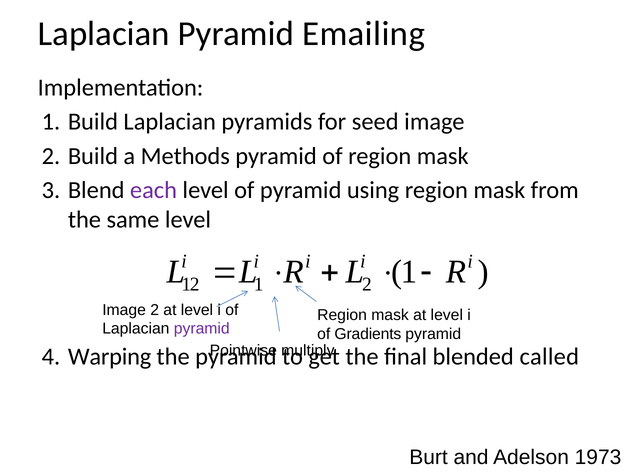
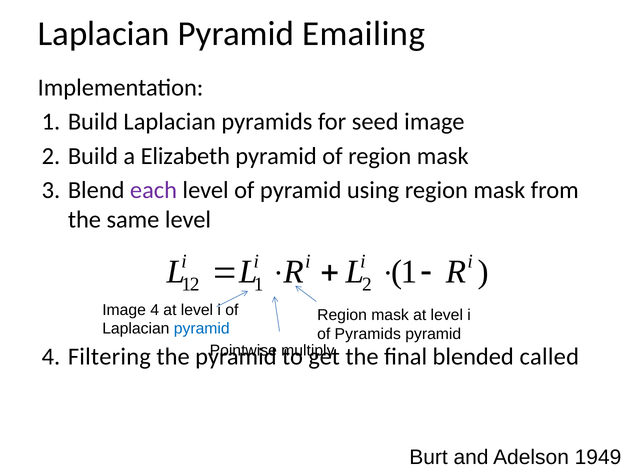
Methods: Methods -> Elizabeth
2 at (155, 310): 2 -> 4
pyramid at (202, 329) colour: purple -> blue
of Gradients: Gradients -> Pyramids
Warping: Warping -> Filtering
1973: 1973 -> 1949
